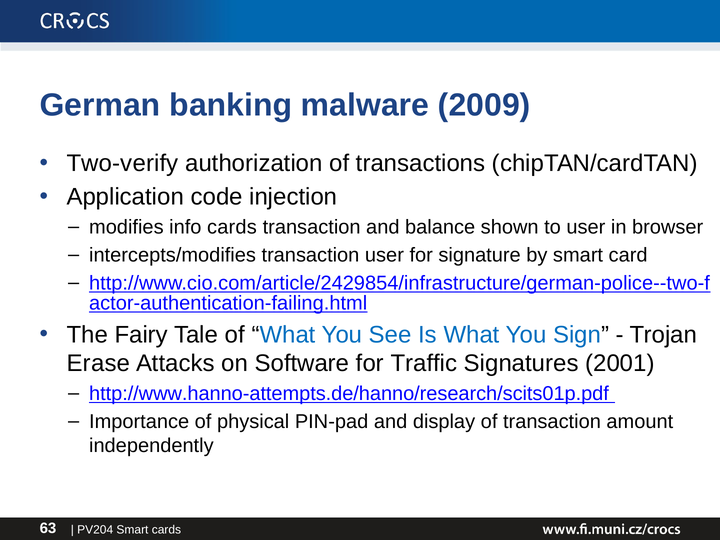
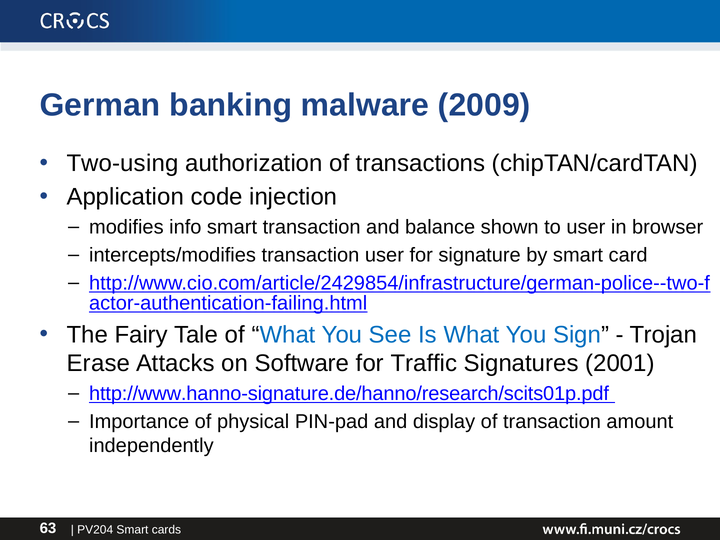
Two-verify: Two-verify -> Two-using
info cards: cards -> smart
http://www.hanno-attempts.de/hanno/research/scits01p.pdf: http://www.hanno-attempts.de/hanno/research/scits01p.pdf -> http://www.hanno-signature.de/hanno/research/scits01p.pdf
